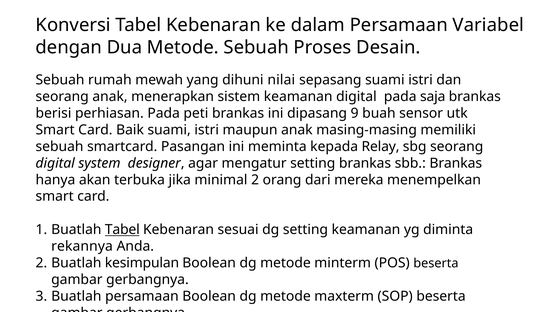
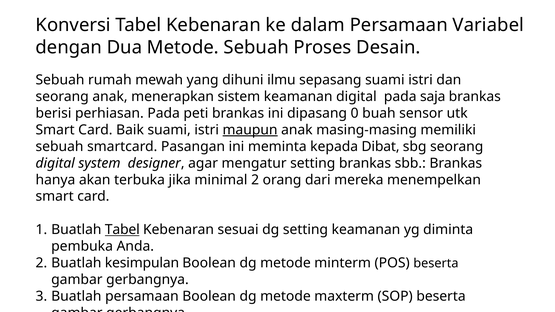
nilai: nilai -> ilmu
9: 9 -> 0
maupun underline: none -> present
Relay: Relay -> Dibat
rekannya: rekannya -> pembuka
